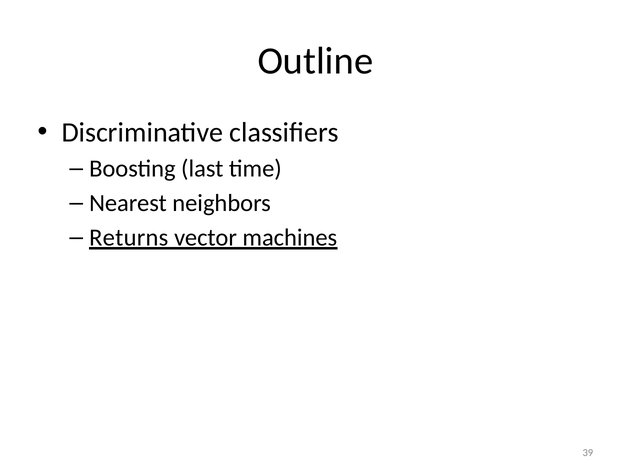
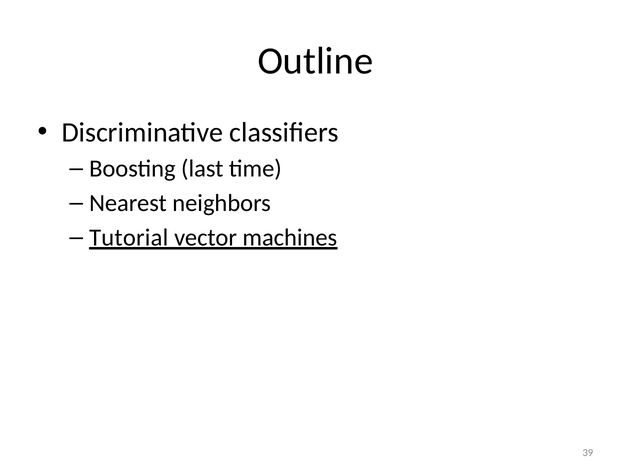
Returns: Returns -> Tutorial
